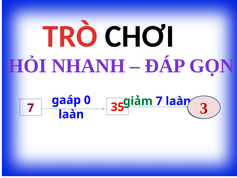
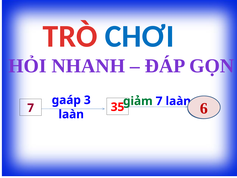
CHƠI colour: black -> blue
0: 0 -> 3
3: 3 -> 6
